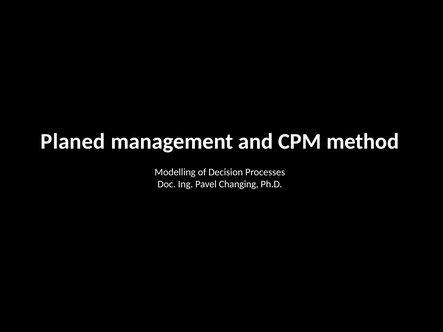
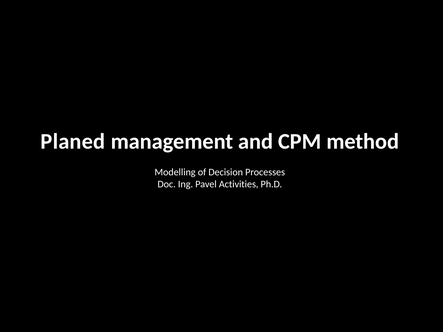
Changing: Changing -> Activities
